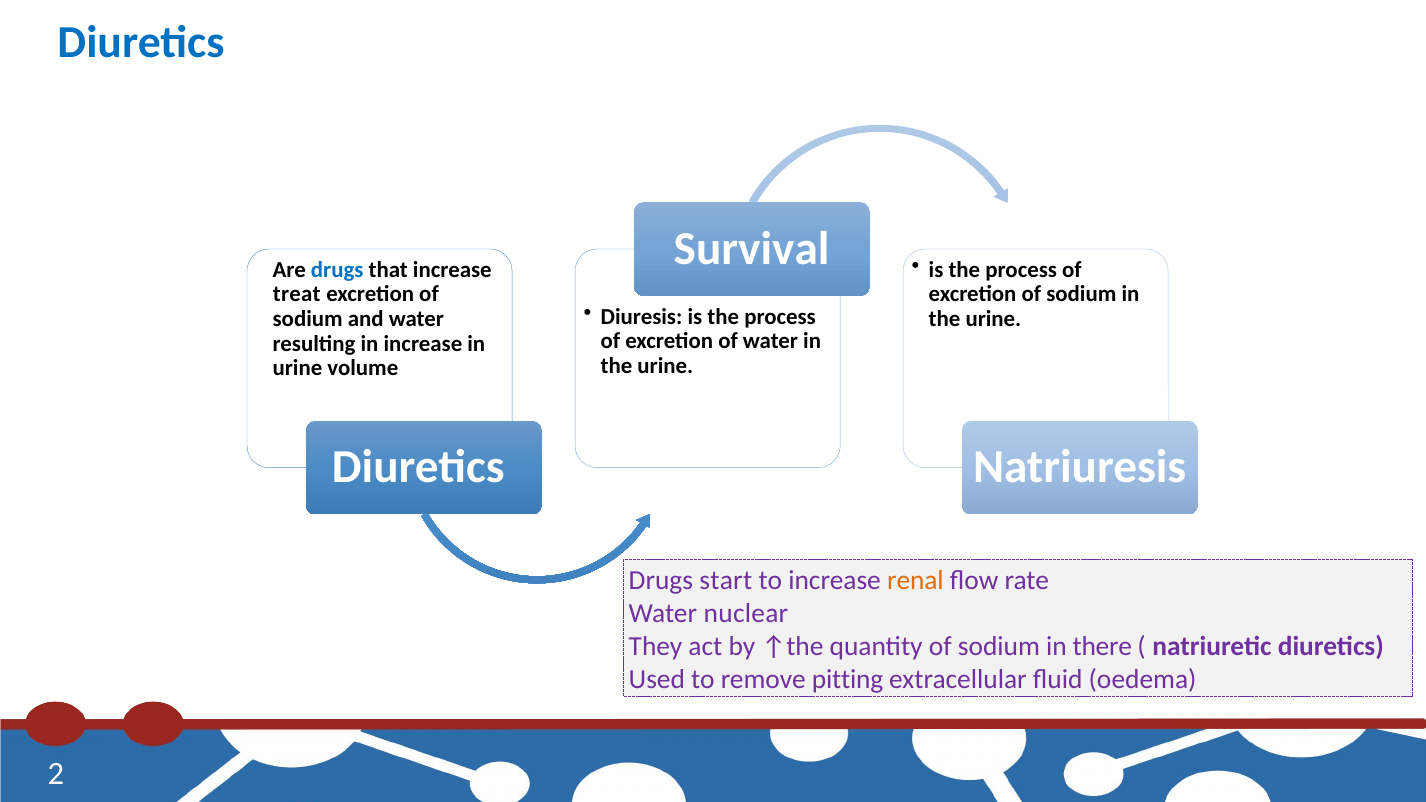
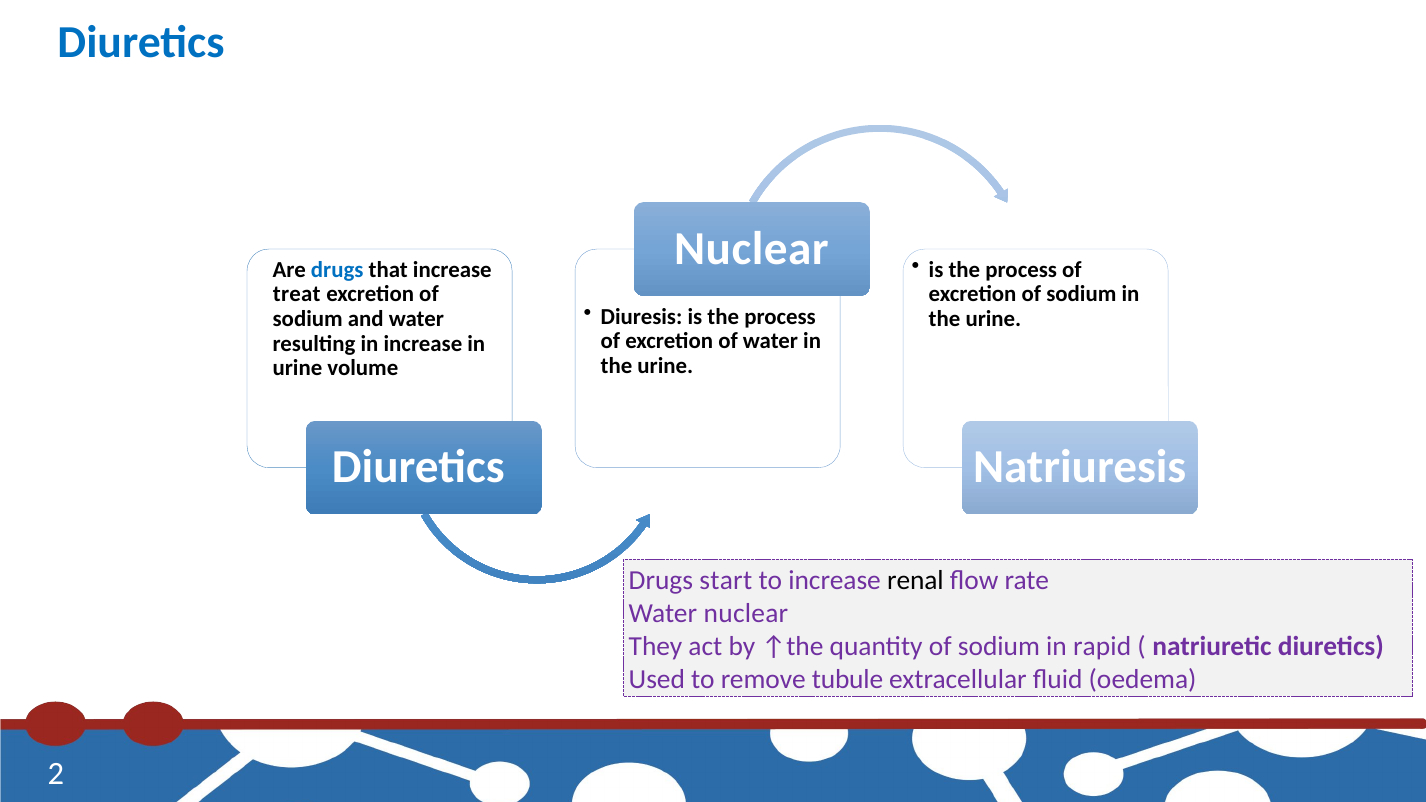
Survival at (752, 249): Survival -> Nuclear
renal colour: orange -> black
there: there -> rapid
pitting: pitting -> tubule
